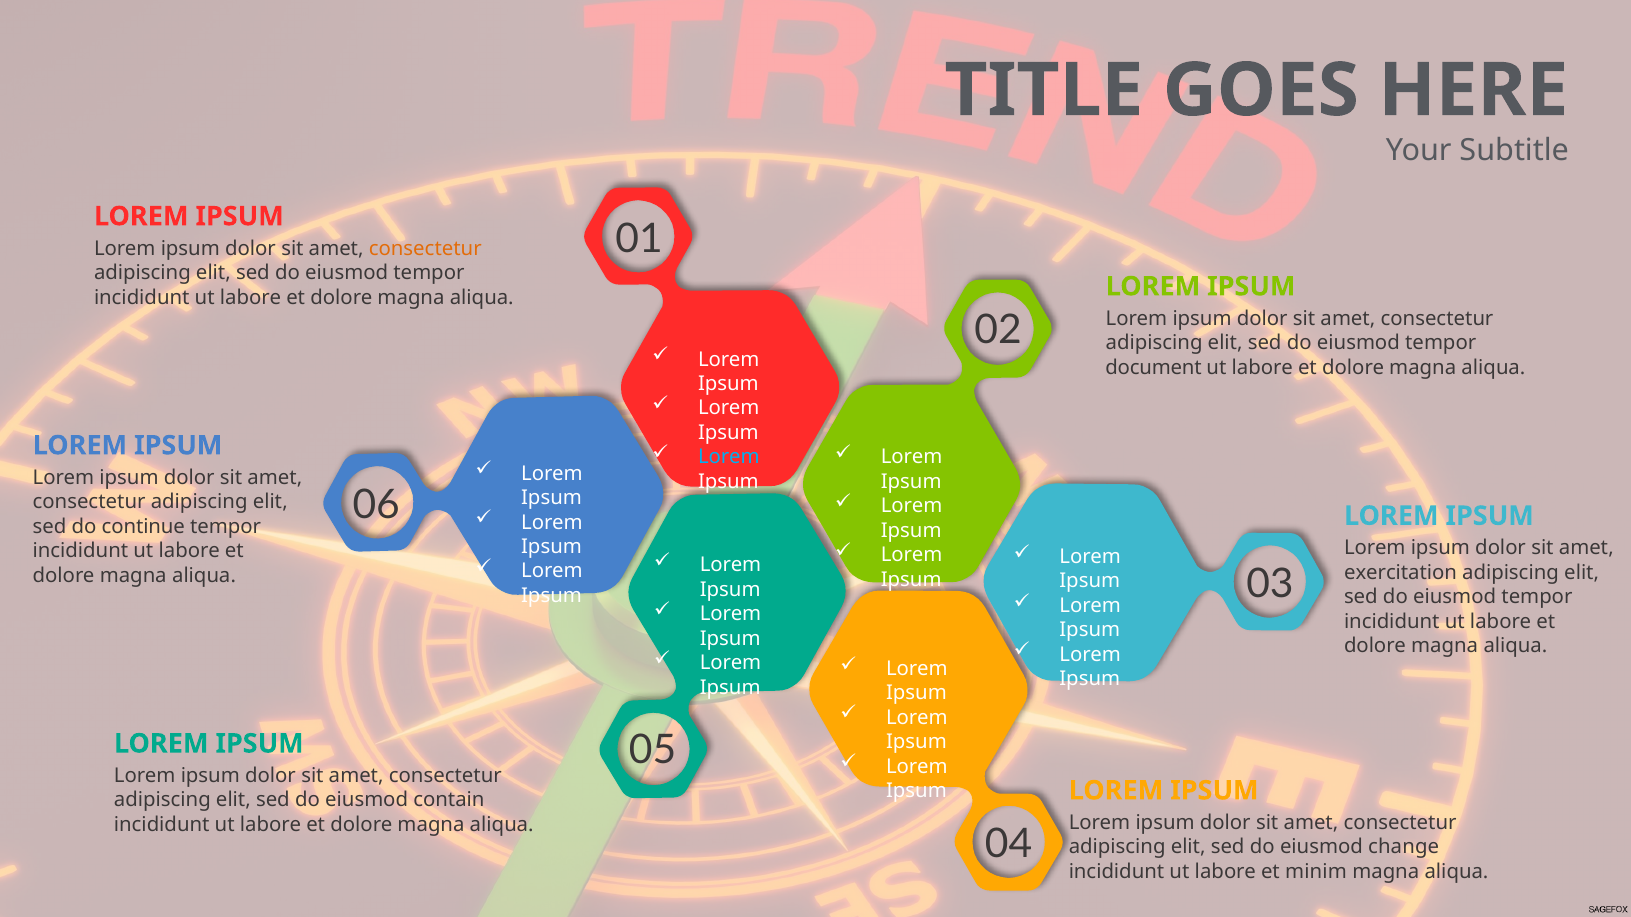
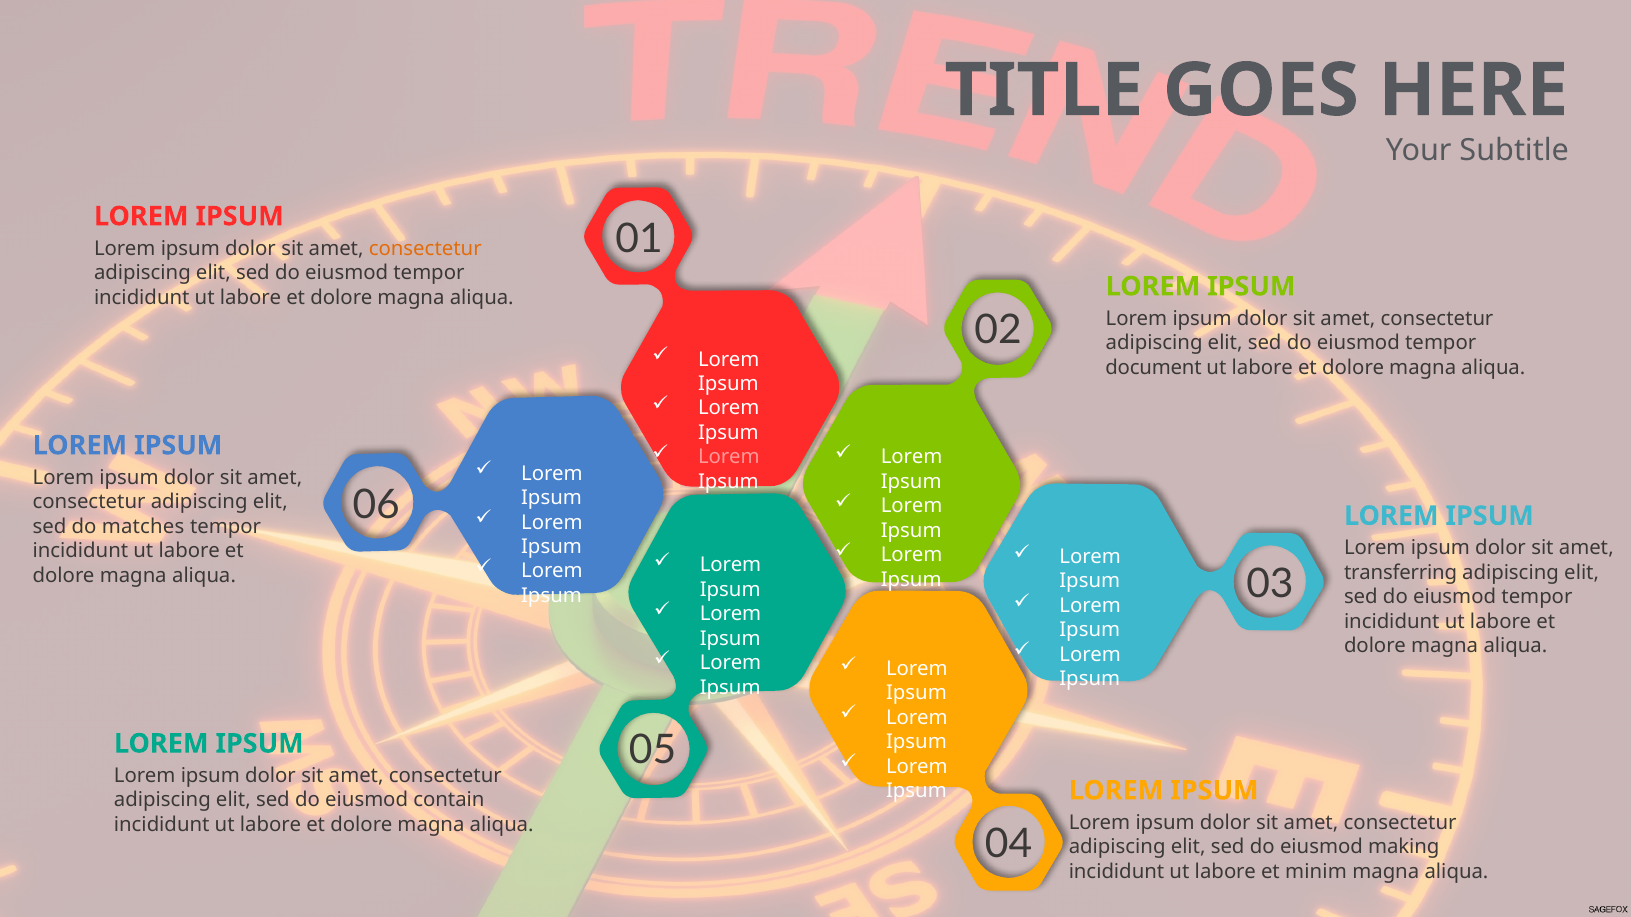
Lorem at (729, 457) colour: light blue -> pink
continue: continue -> matches
exercitation: exercitation -> transferring
change: change -> making
